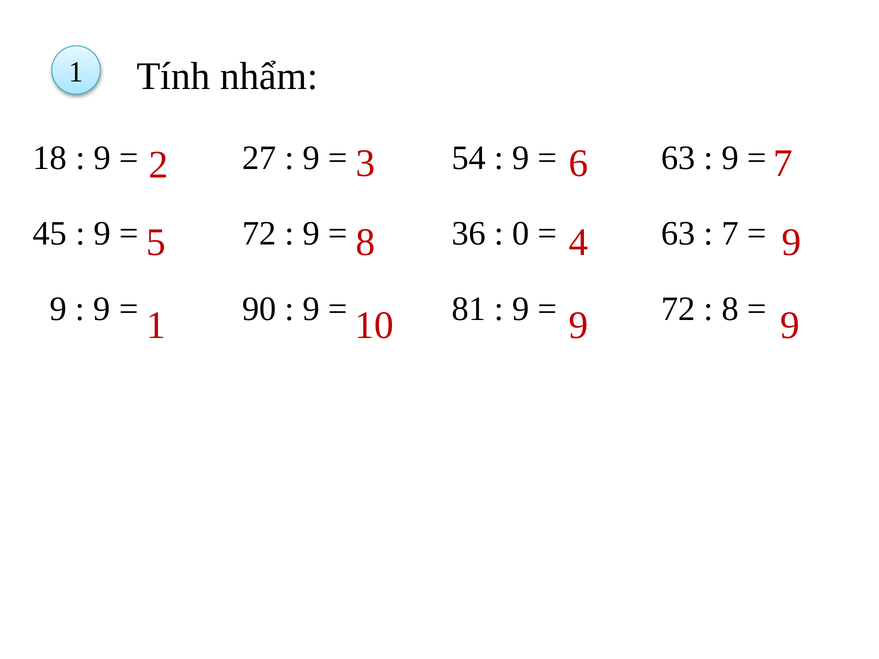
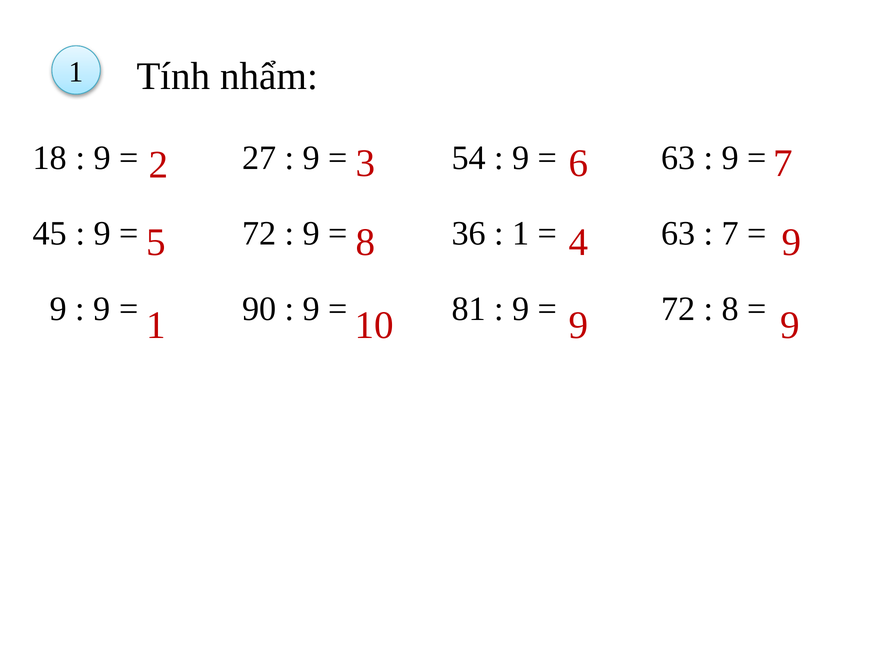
0 at (521, 234): 0 -> 1
